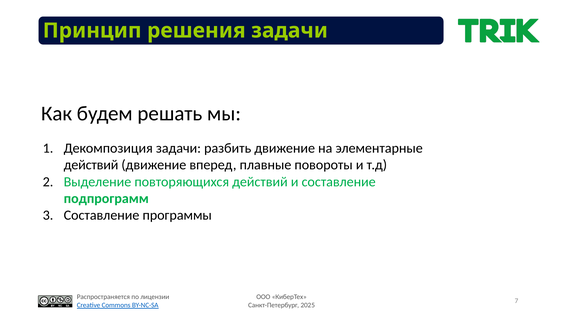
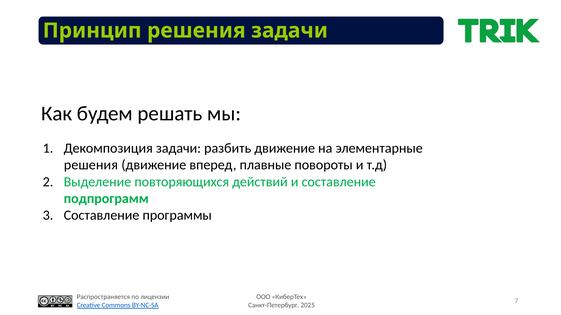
действий at (91, 165): действий -> решения
